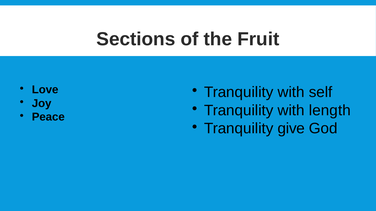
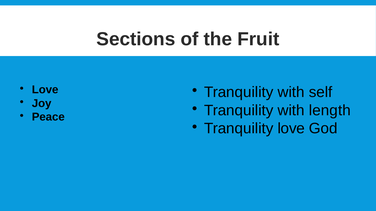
Tranquility give: give -> love
